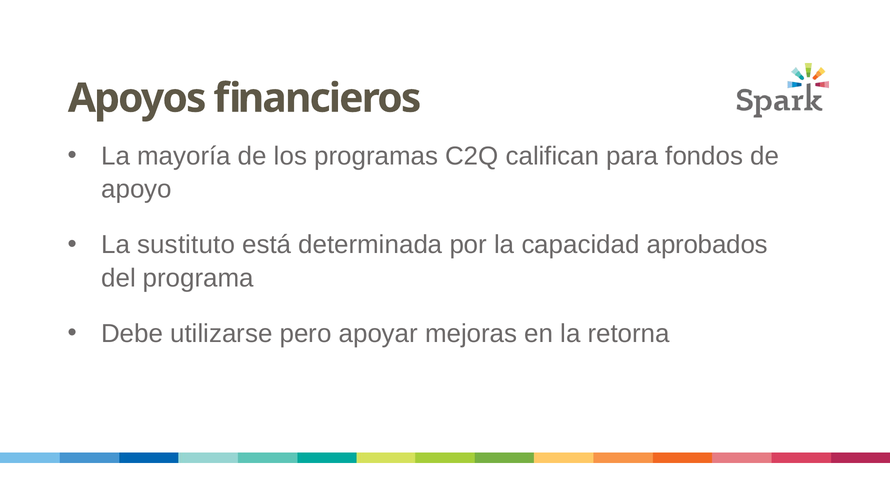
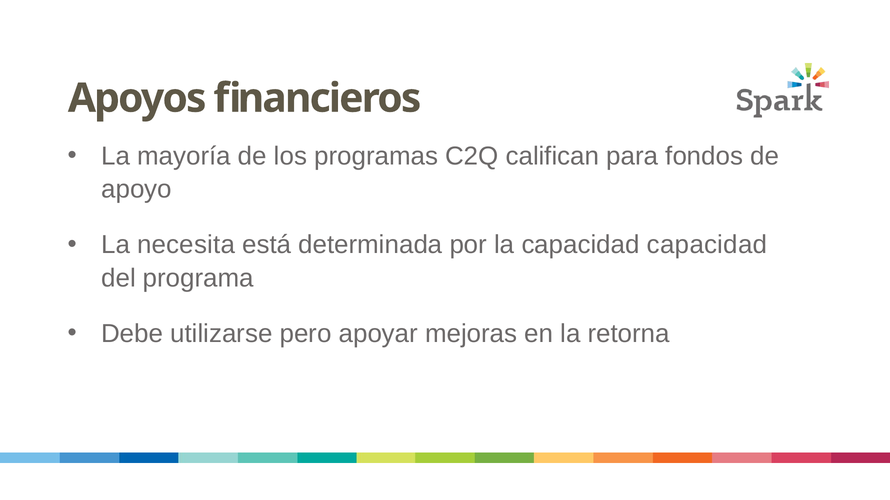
sustituto: sustituto -> necesita
capacidad aprobados: aprobados -> capacidad
